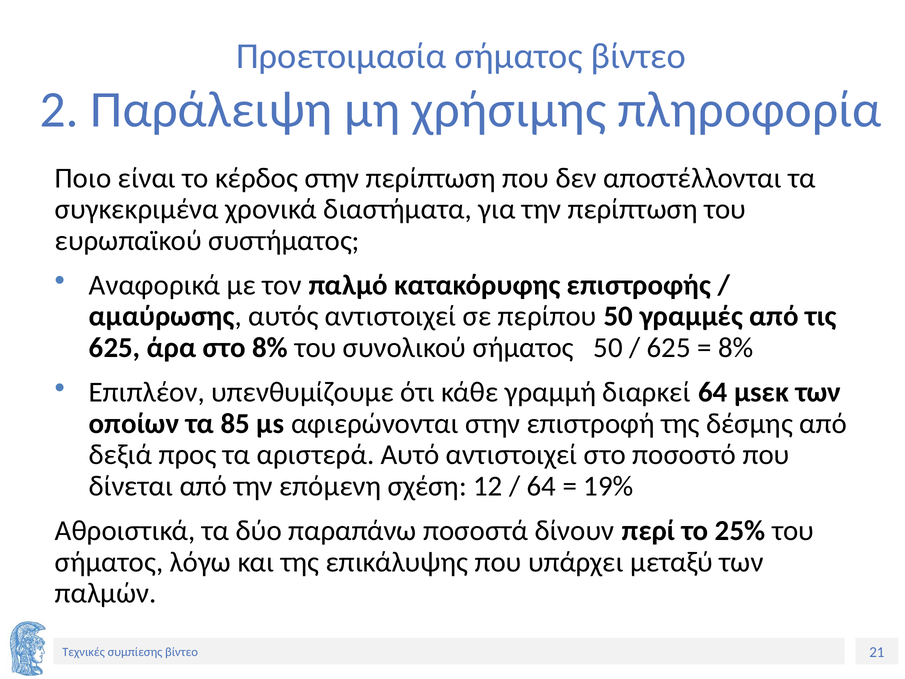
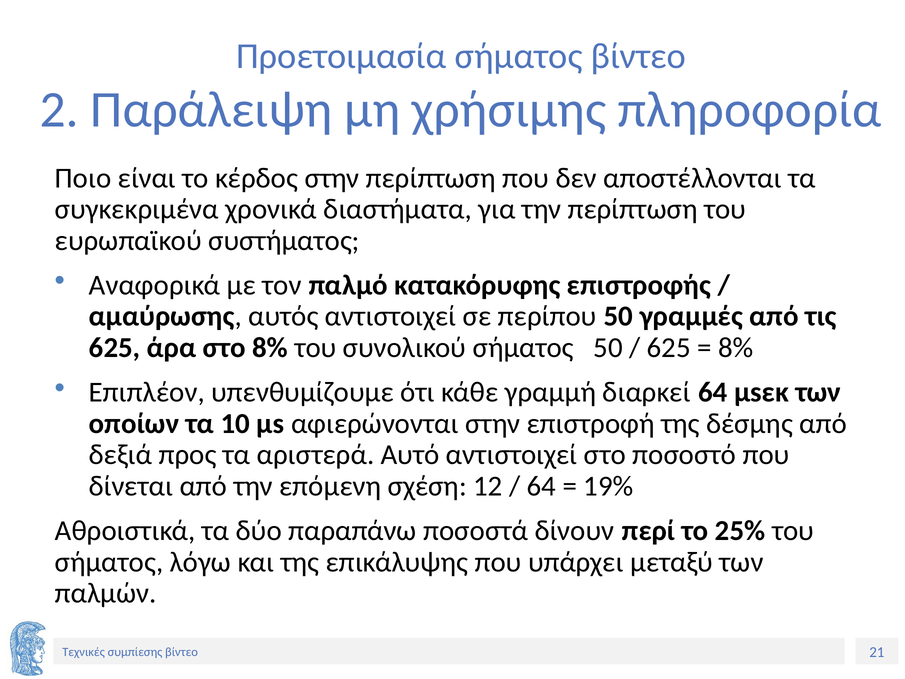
85: 85 -> 10
